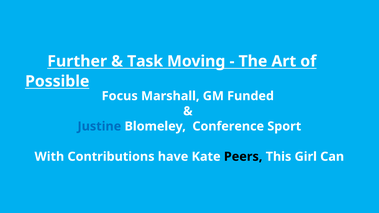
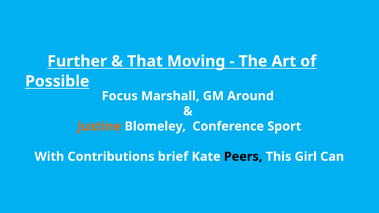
Task: Task -> That
Funded: Funded -> Around
Justine colour: blue -> orange
have: have -> brief
